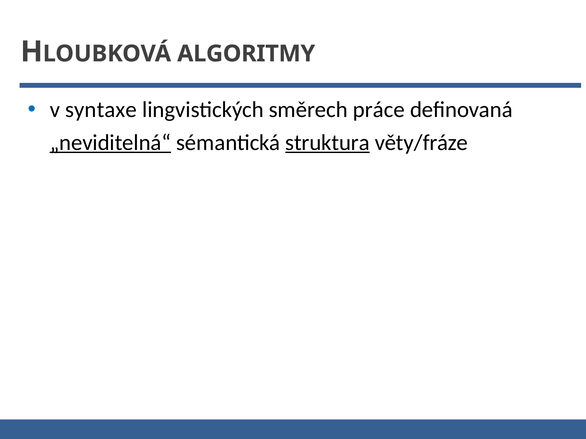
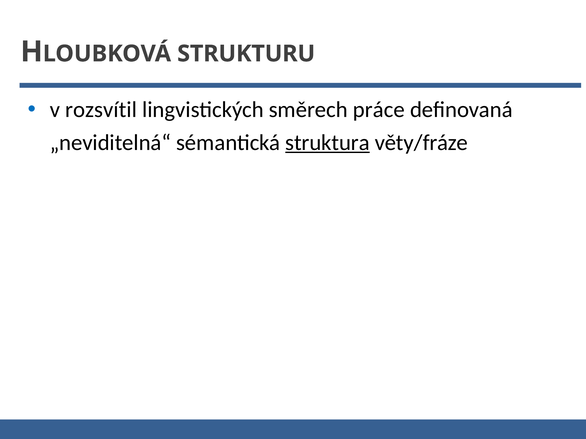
ALGORITMY: ALGORITMY -> STRUKTURU
syntaxe: syntaxe -> rozsvítil
„neviditelná“ underline: present -> none
